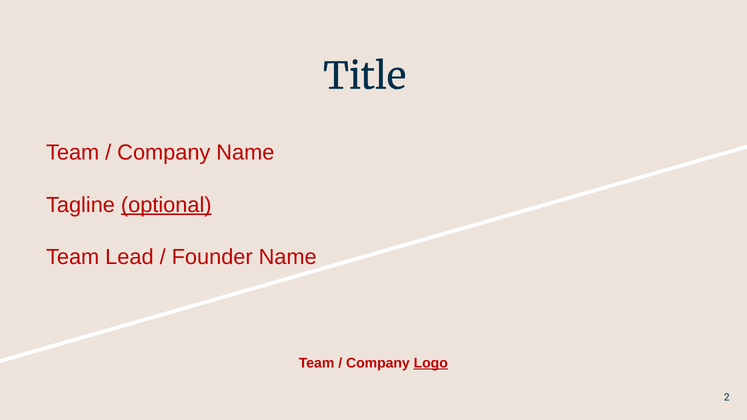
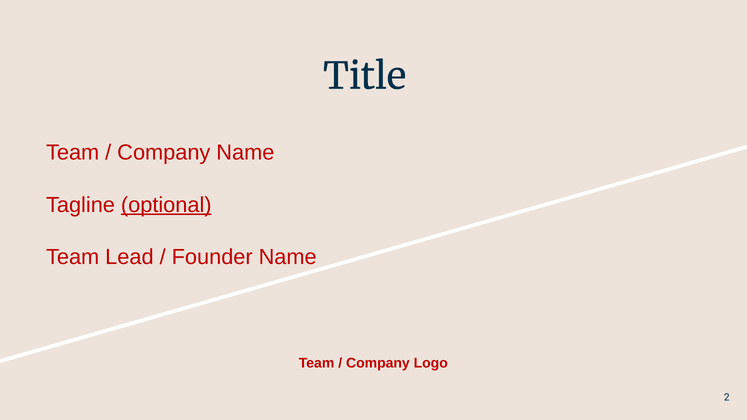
Logo underline: present -> none
